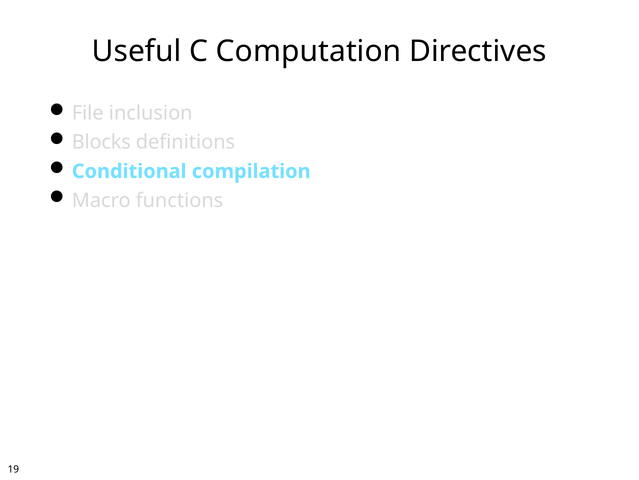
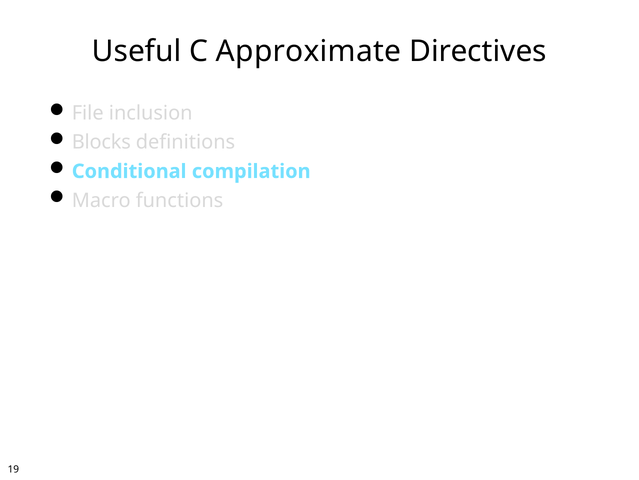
Computation: Computation -> Approximate
